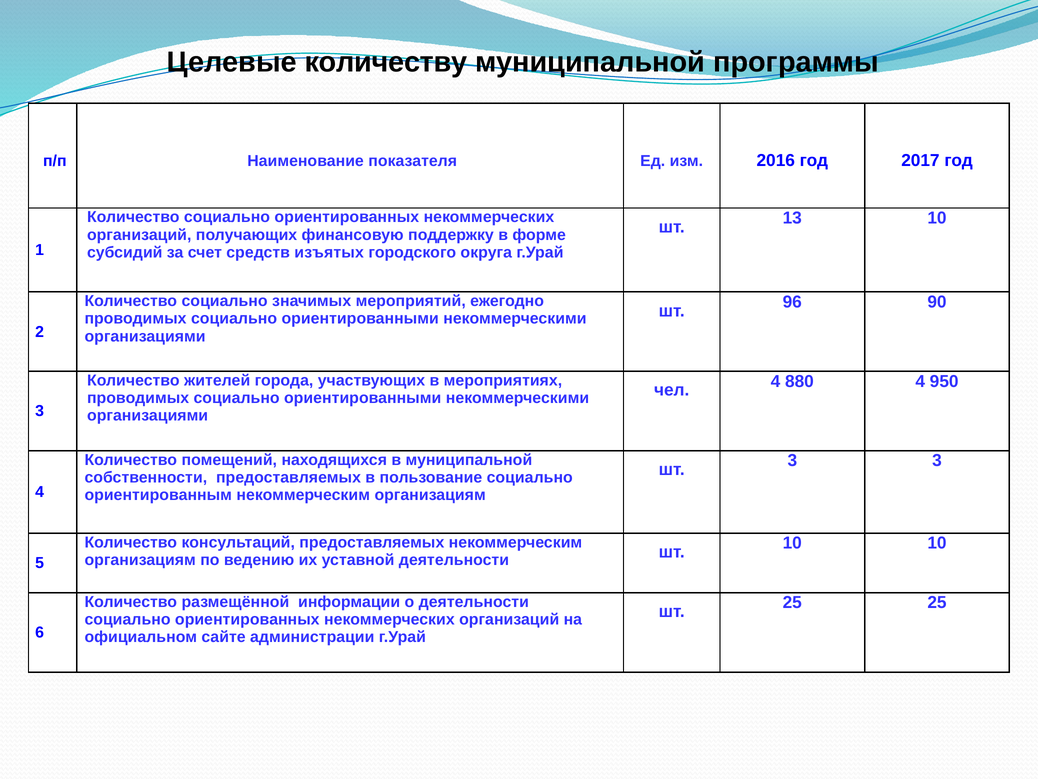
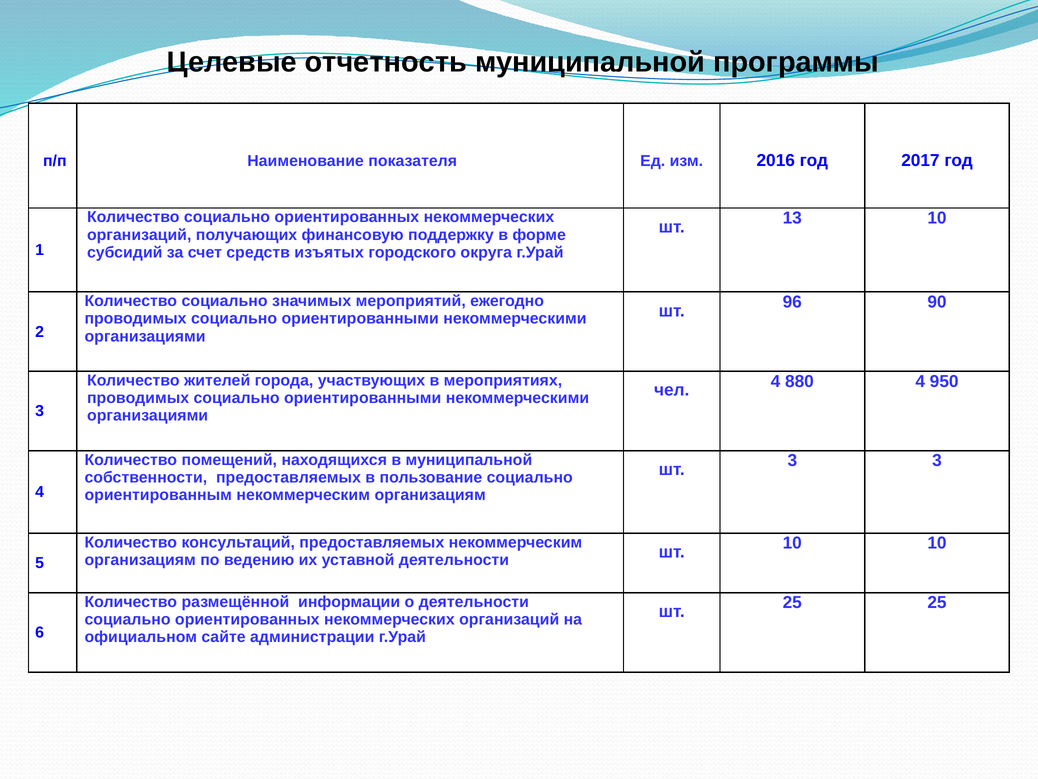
количеству: количеству -> отчетность
